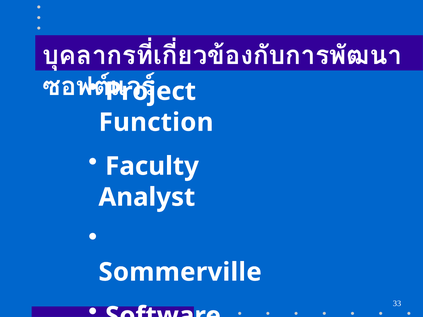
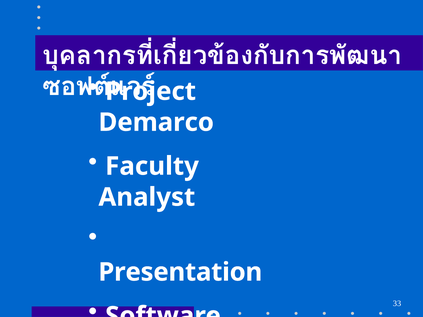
Function: Function -> Demarco
Sommerville: Sommerville -> Presentation
